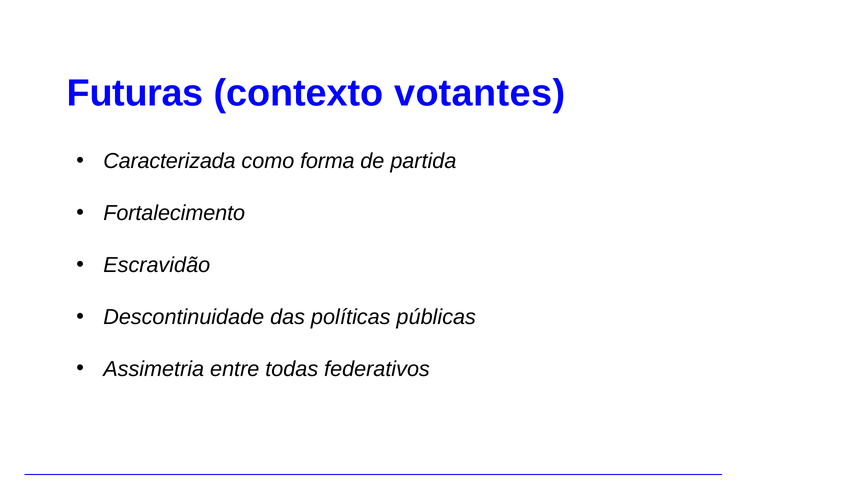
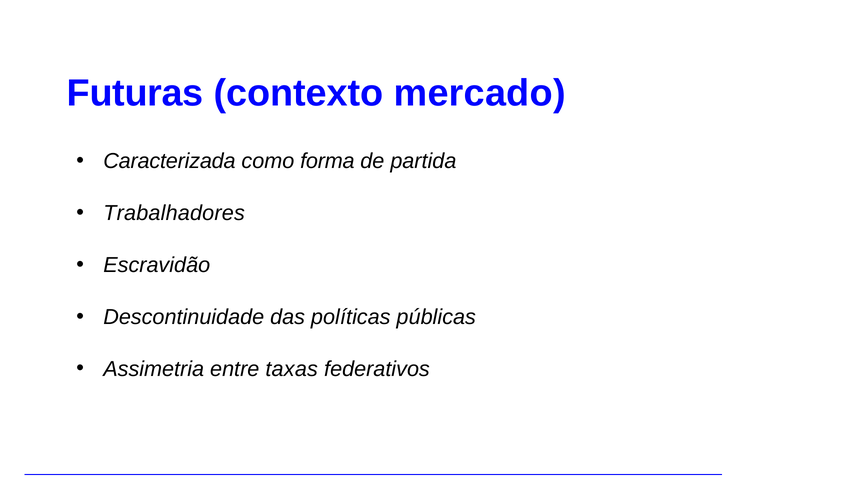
votantes: votantes -> mercado
Fortalecimento: Fortalecimento -> Trabalhadores
todas: todas -> taxas
